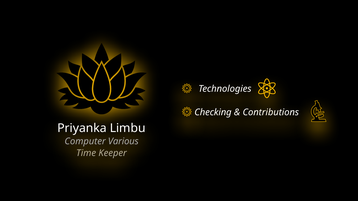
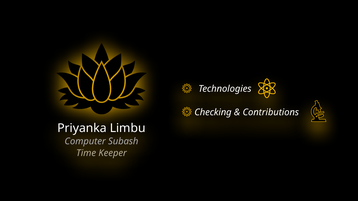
Various: Various -> Subash
